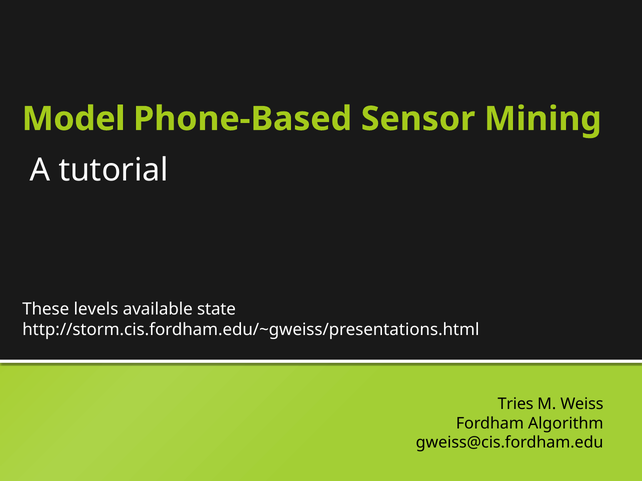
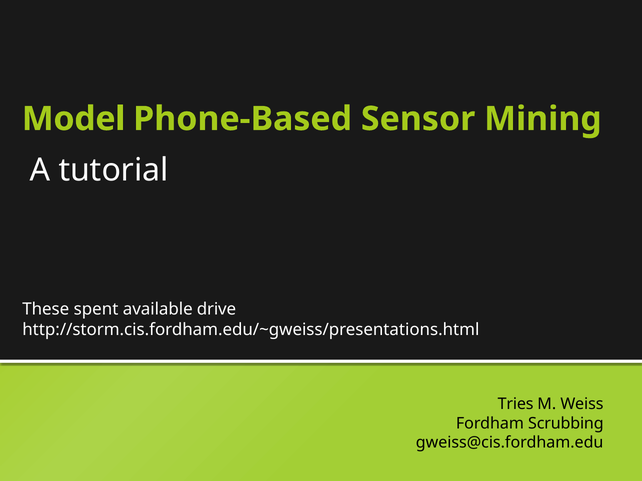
levels: levels -> spent
state: state -> drive
Algorithm: Algorithm -> Scrubbing
